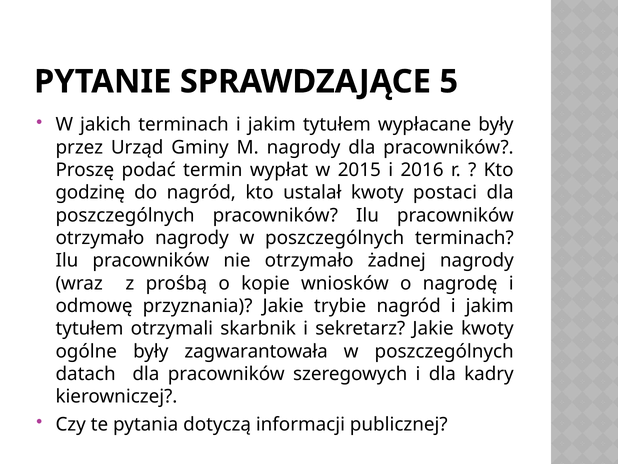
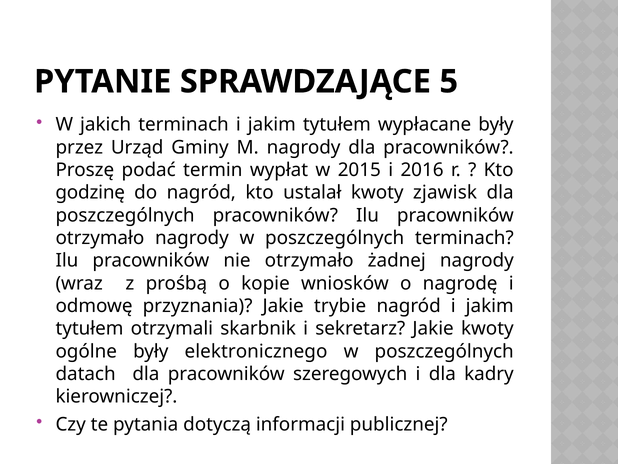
postaci: postaci -> zjawisk
zagwarantowała: zagwarantowała -> elektronicznego
